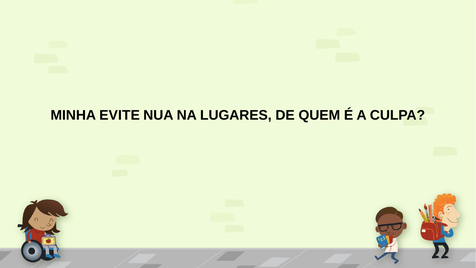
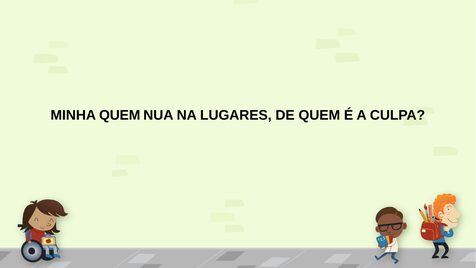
MINHA EVITE: EVITE -> QUEM
